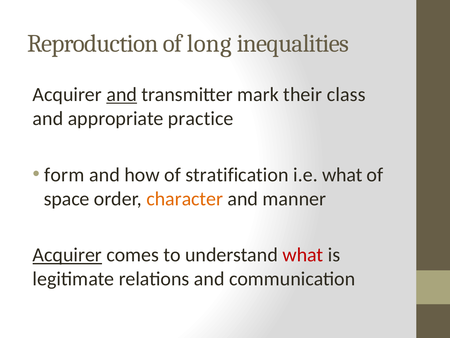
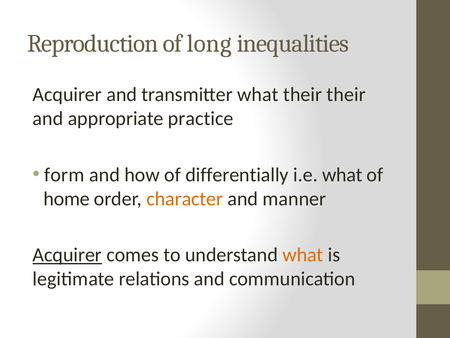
and at (122, 94) underline: present -> none
transmitter mark: mark -> what
their class: class -> their
stratification: stratification -> differentially
space: space -> home
what at (303, 255) colour: red -> orange
